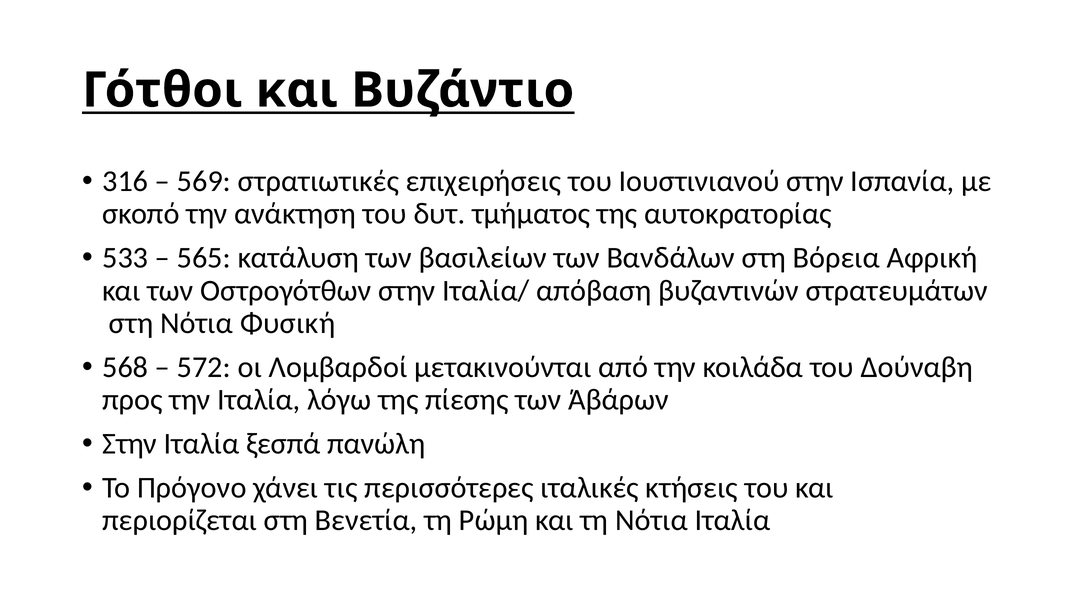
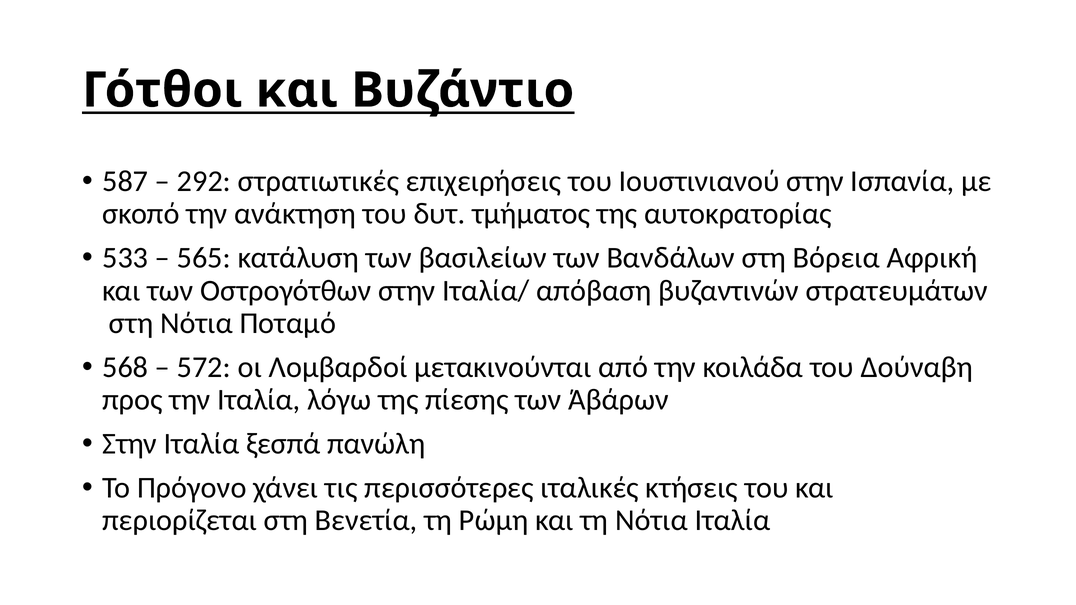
316: 316 -> 587
569: 569 -> 292
Φυσική: Φυσική -> Ποταμό
